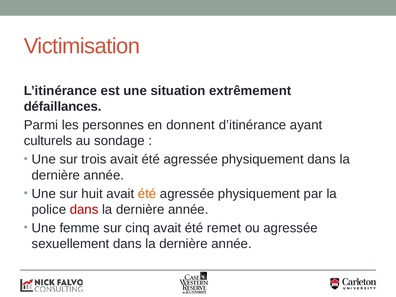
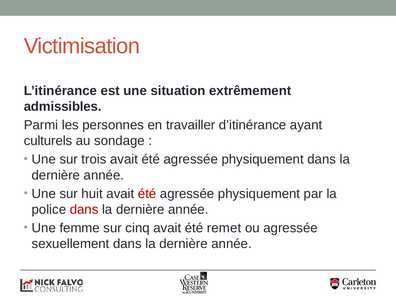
défaillances: défaillances -> admissibles
donnent: donnent -> travailler
été at (147, 194) colour: orange -> red
